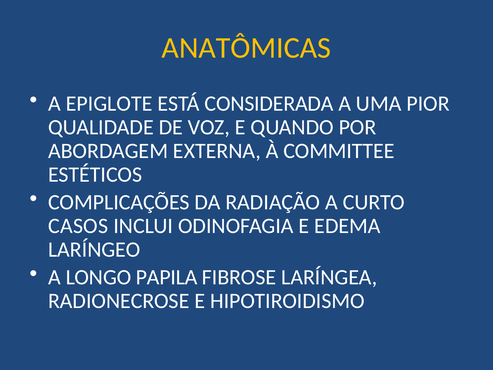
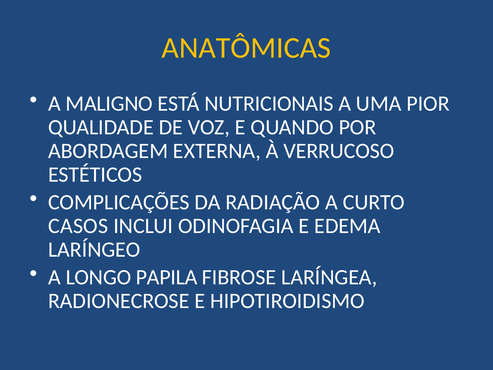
EPIGLOTE: EPIGLOTE -> MALIGNO
CONSIDERADA: CONSIDERADA -> NUTRICIONAIS
COMMITTEE: COMMITTEE -> VERRUCOSO
